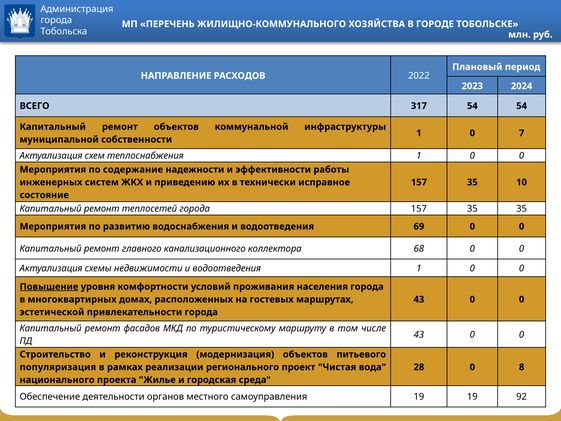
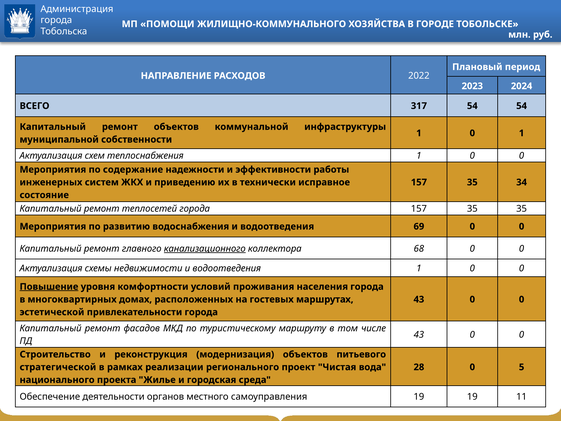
ПЕРЕЧЕНЬ: ПЕРЕЧЕНЬ -> ПОМОЩИ
0 7: 7 -> 1
10: 10 -> 34
канализационного underline: none -> present
популяризация: популяризация -> стратегической
8: 8 -> 5
92: 92 -> 11
